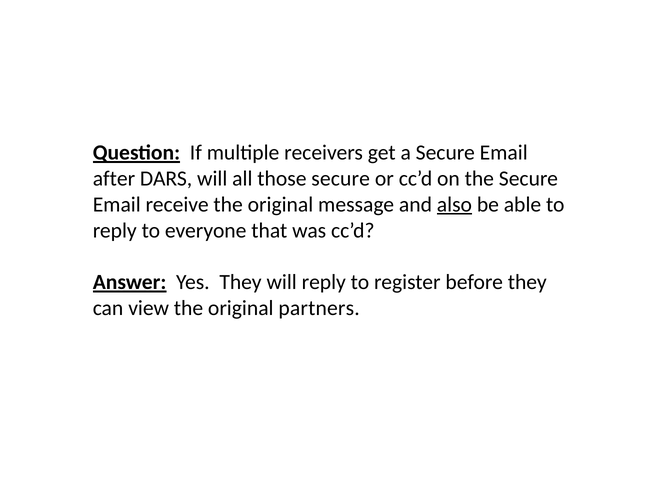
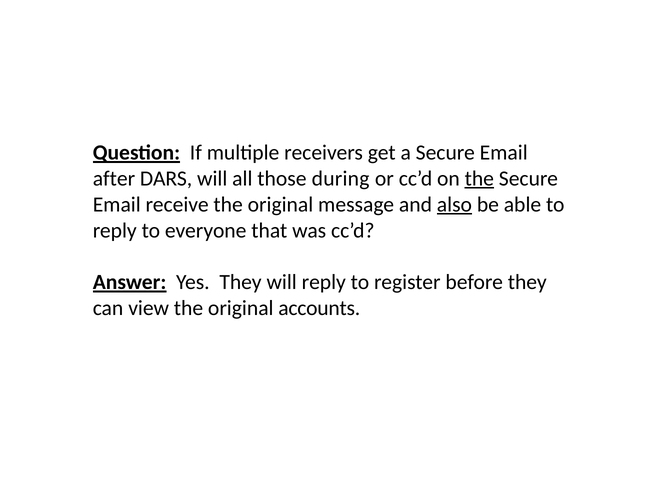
those secure: secure -> during
the at (479, 179) underline: none -> present
partners: partners -> accounts
